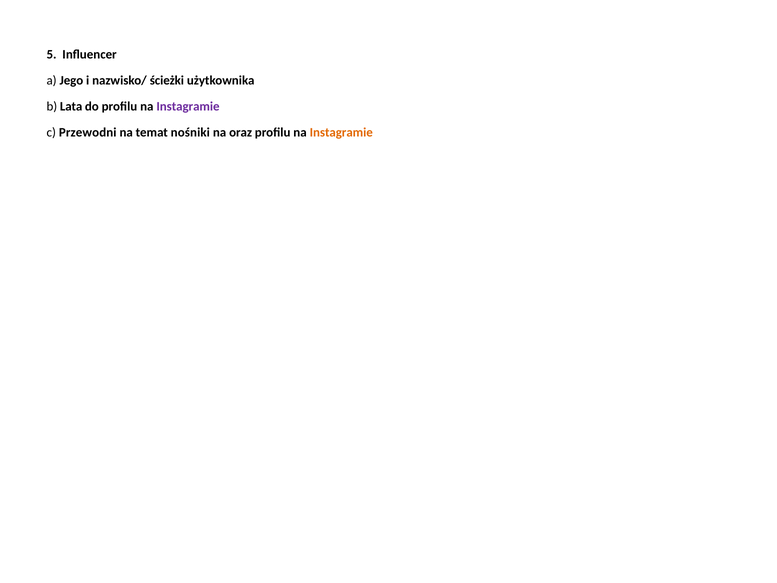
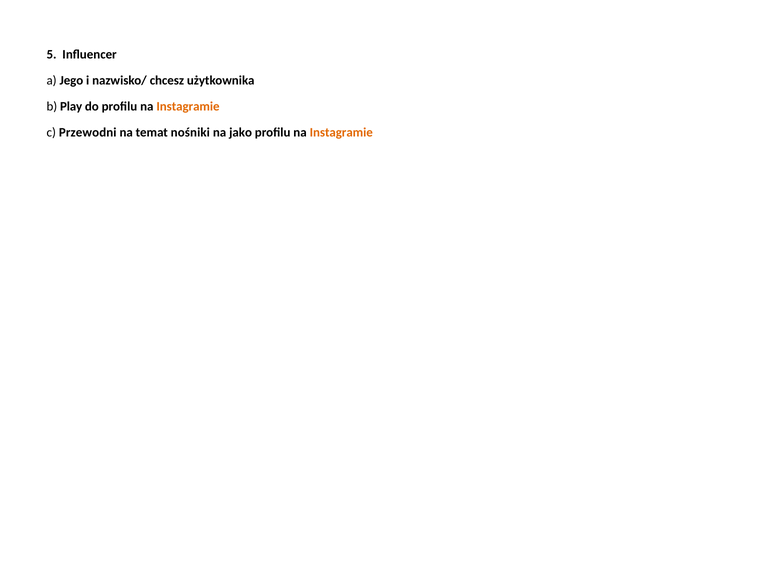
ścieżki: ścieżki -> chcesz
Lata: Lata -> Play
Instagramie at (188, 106) colour: purple -> orange
oraz: oraz -> jako
